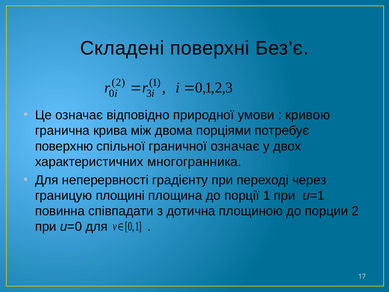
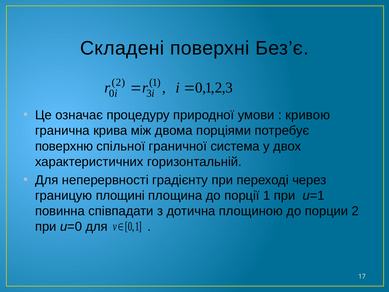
відповідно: відповідно -> процедуру
граничної означає: означає -> система
многогранника: многогранника -> горизонтальній
